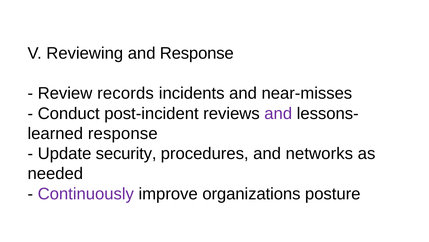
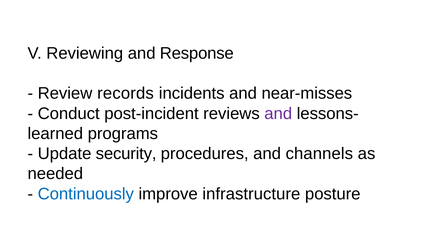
response at (123, 133): response -> programs
networks: networks -> channels
Continuously colour: purple -> blue
organizations: organizations -> infrastructure
